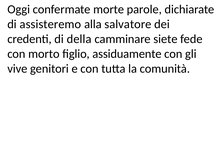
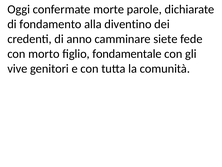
assisteremo: assisteremo -> fondamento
salvatore: salvatore -> diventino
della: della -> anno
assiduamente: assiduamente -> fondamentale
